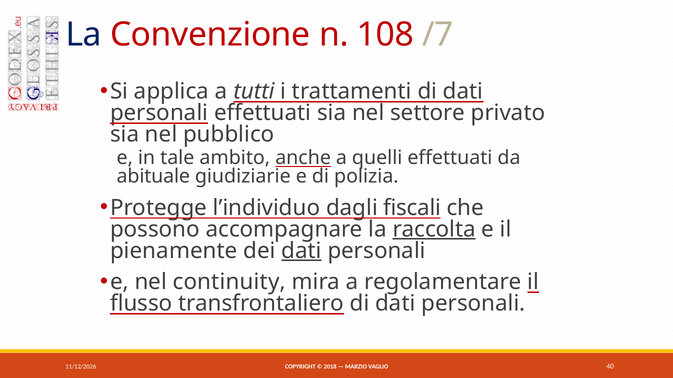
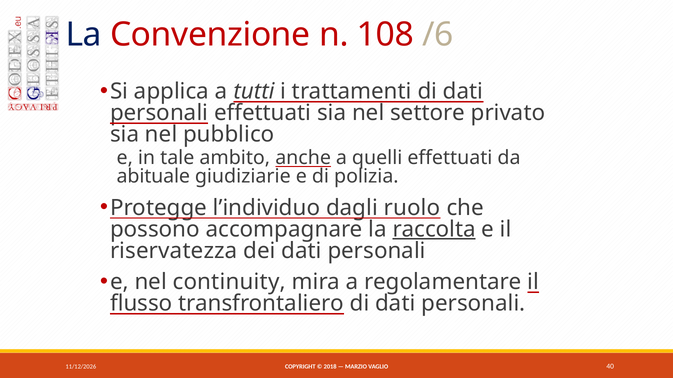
/7: /7 -> /6
fiscali: fiscali -> ruolo
pienamente: pienamente -> riservatezza
dati at (302, 251) underline: present -> none
